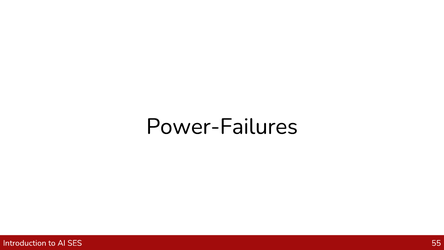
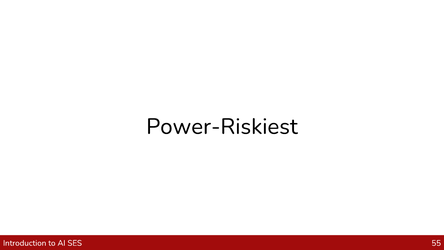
Power-Failures: Power-Failures -> Power-Riskiest
